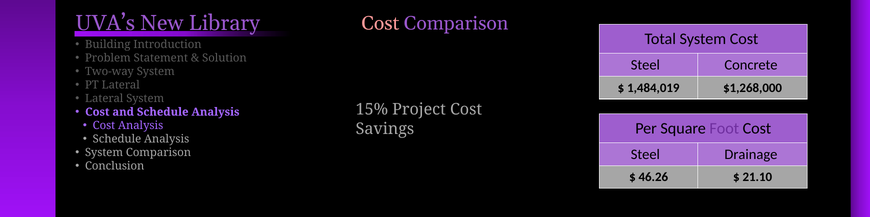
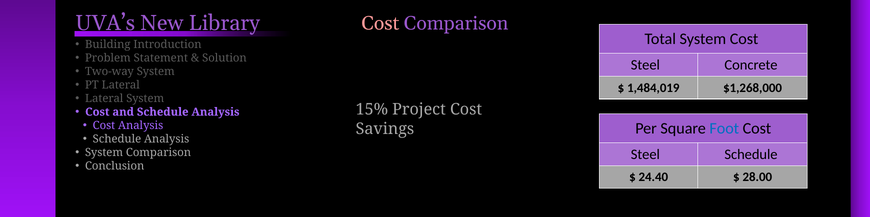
Foot colour: purple -> blue
Steel Drainage: Drainage -> Schedule
46.26: 46.26 -> 24.40
21.10: 21.10 -> 28.00
